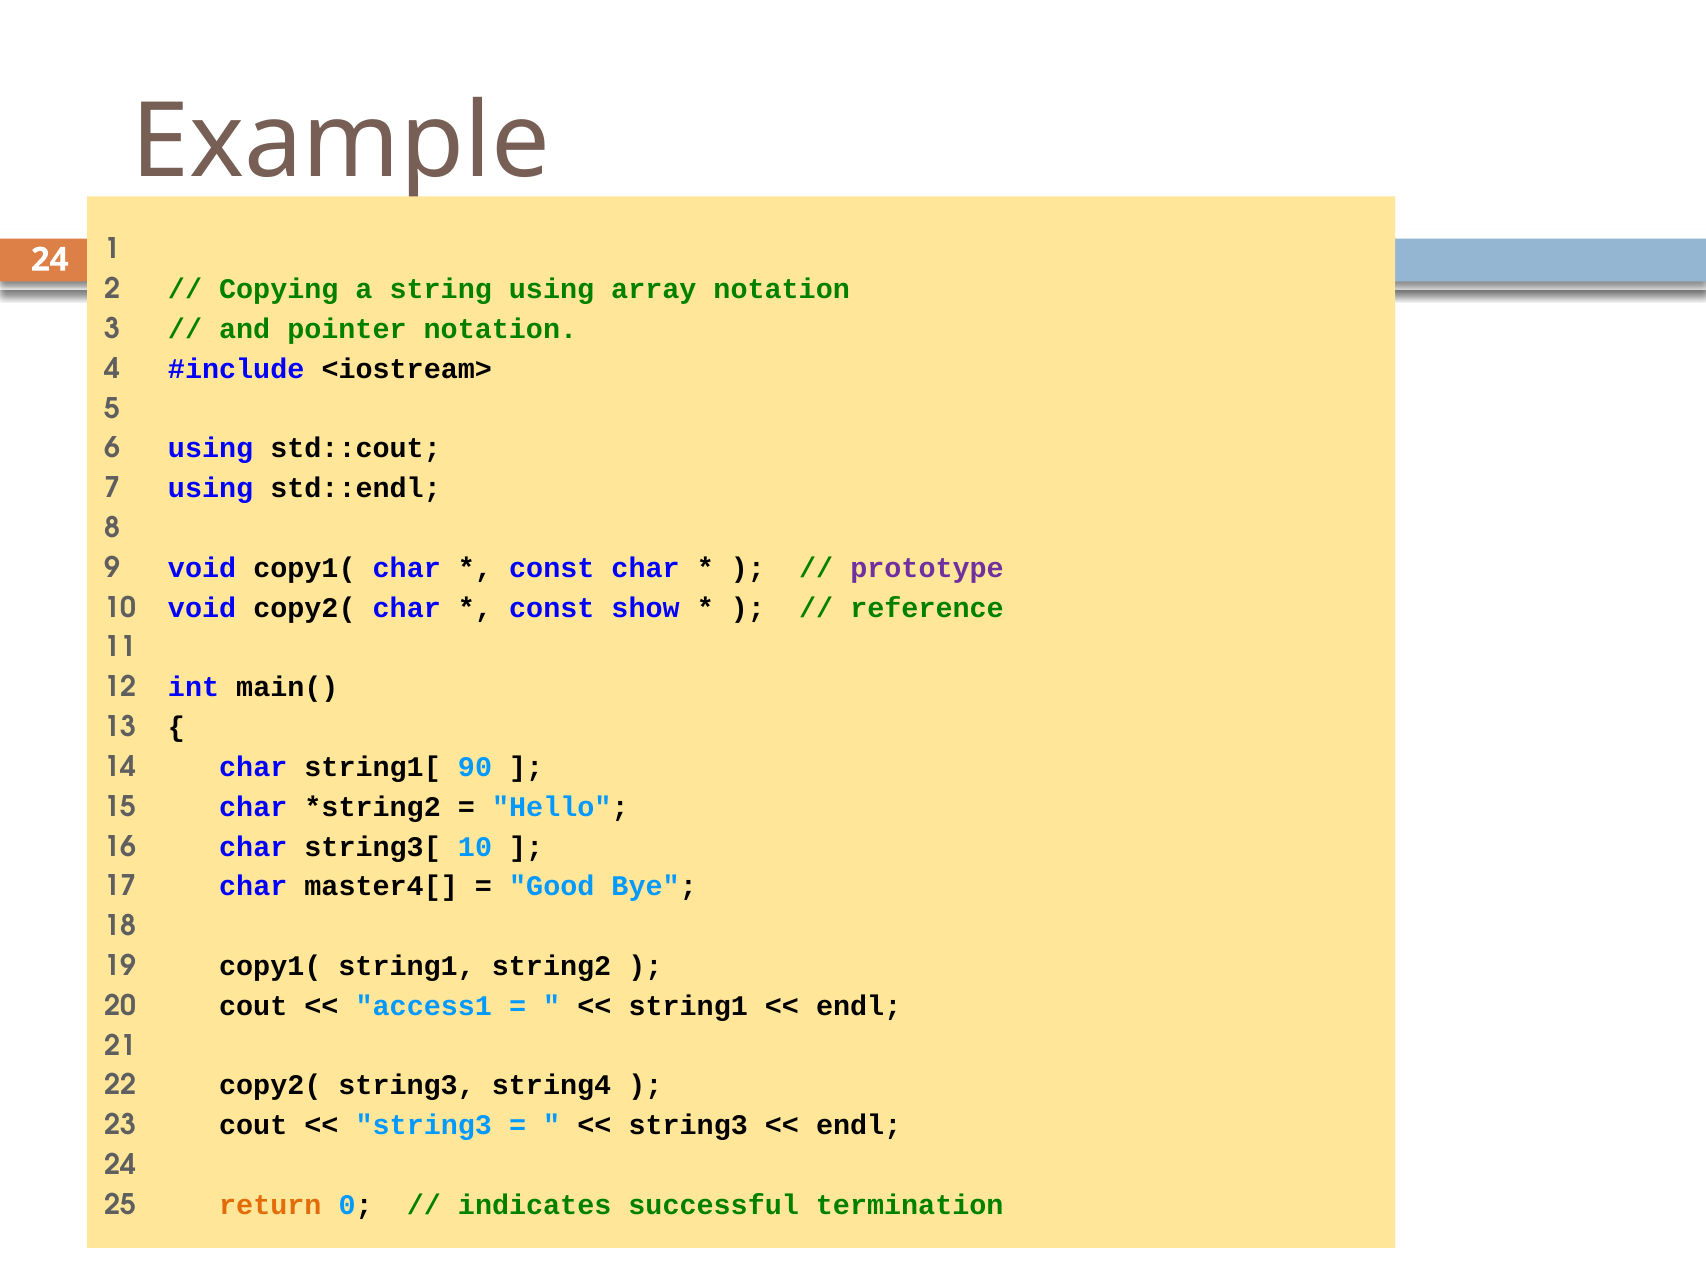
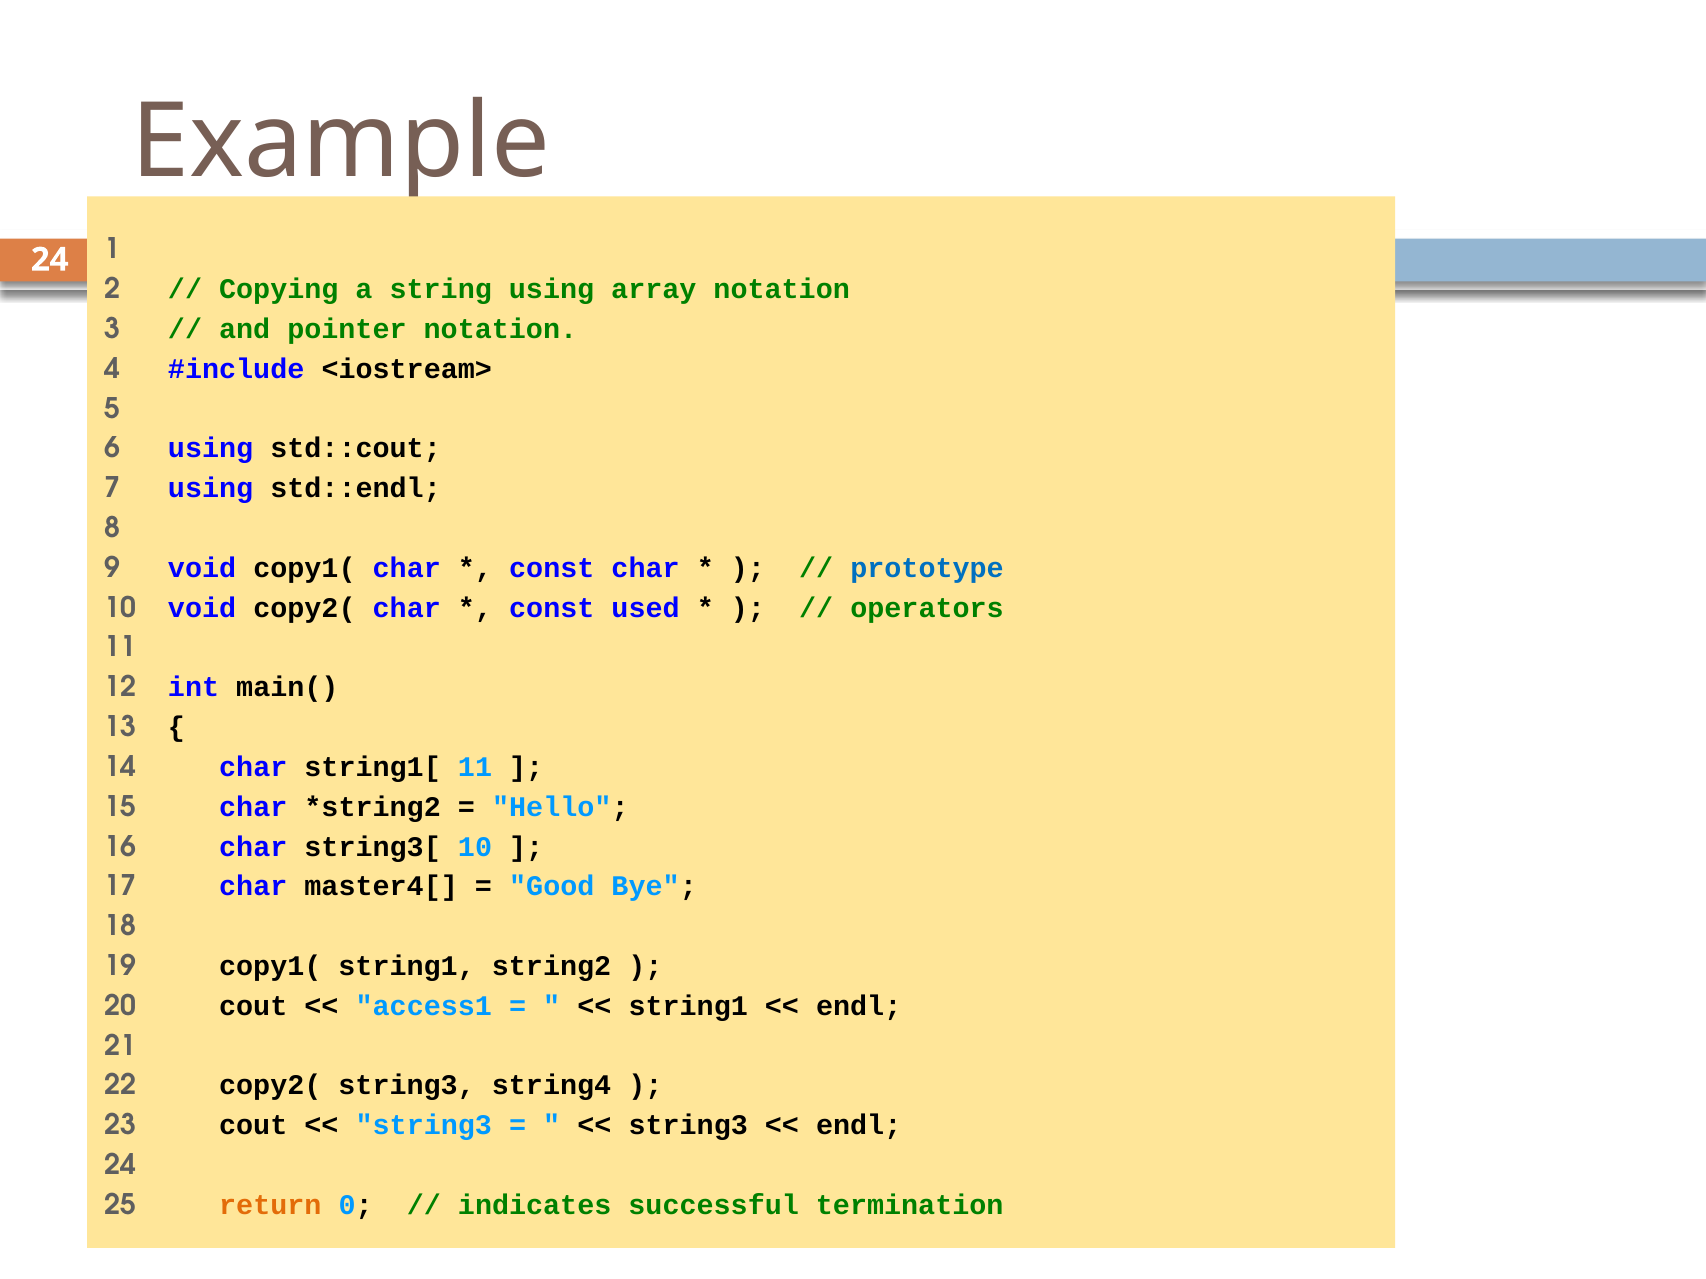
prototype colour: purple -> blue
show: show -> used
reference: reference -> operators
string1[ 90: 90 -> 11
